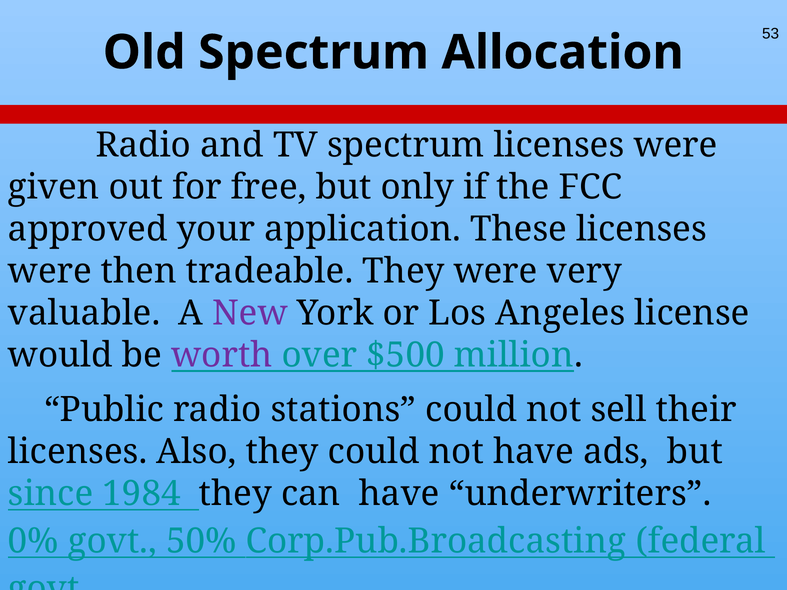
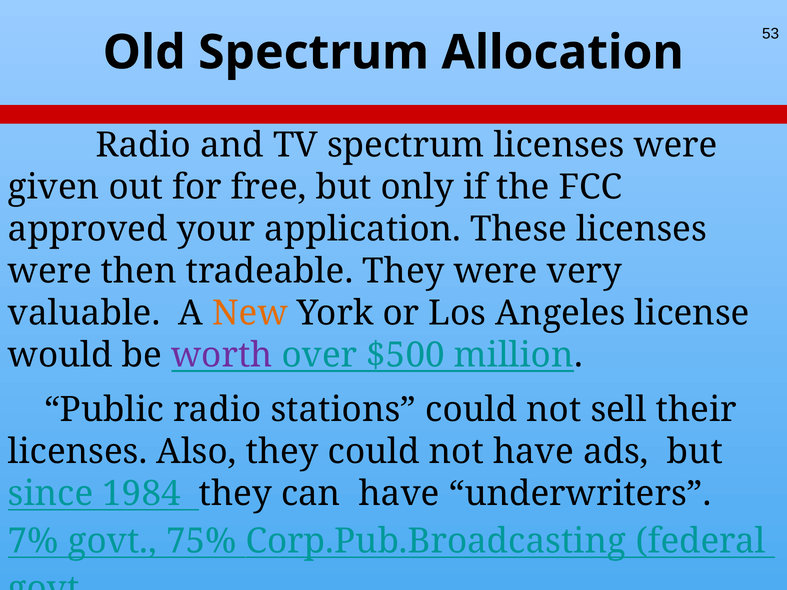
New colour: purple -> orange
0%: 0% -> 7%
50%: 50% -> 75%
